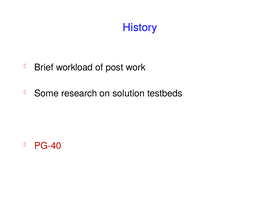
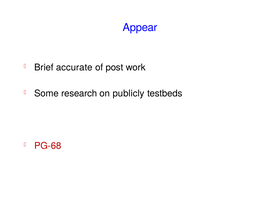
History: History -> Appear
workload: workload -> accurate
solution: solution -> publicly
PG-40: PG-40 -> PG-68
